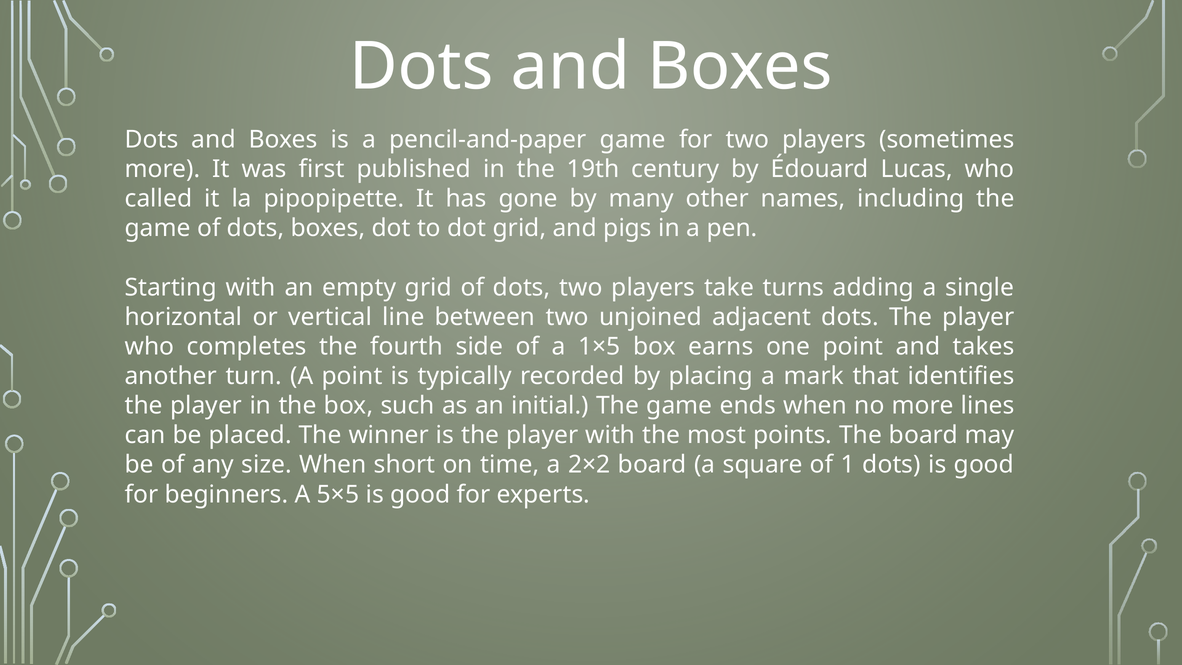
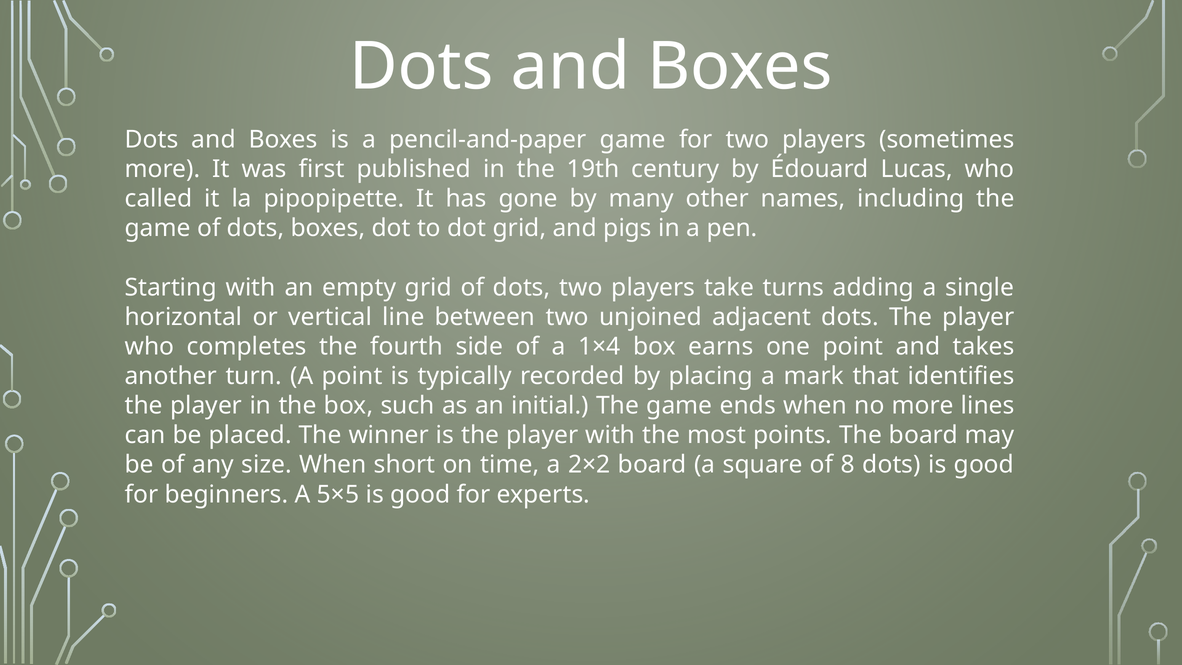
1×5: 1×5 -> 1×4
1: 1 -> 8
